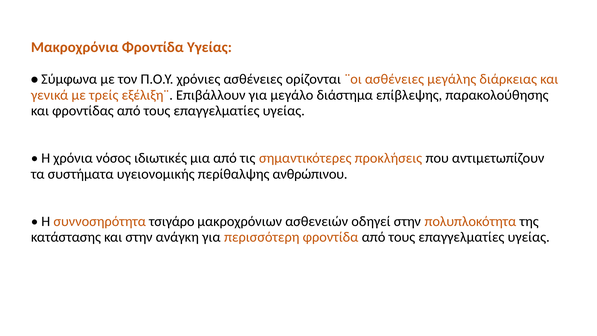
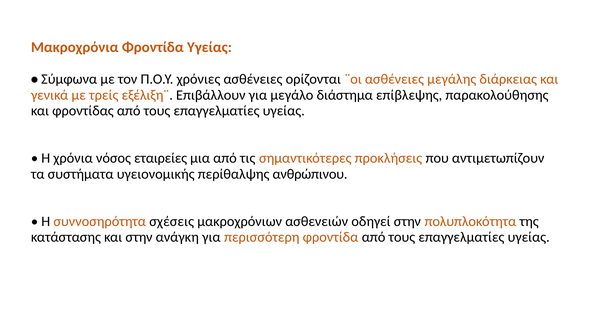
ιδιωτικές: ιδιωτικές -> εταιρείες
τσιγάρο: τσιγάρο -> σχέσεις
